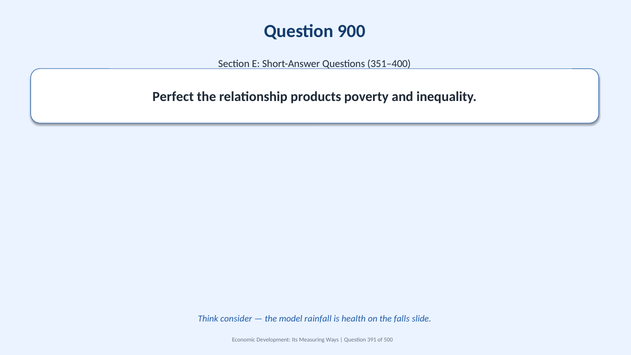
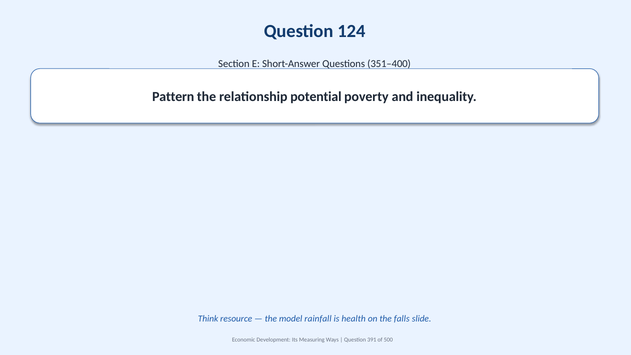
900: 900 -> 124
Perfect: Perfect -> Pattern
products: products -> potential
consider: consider -> resource
